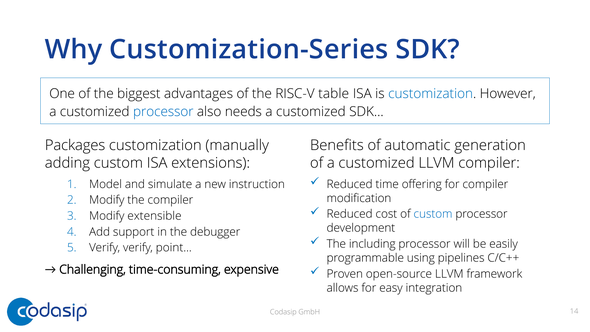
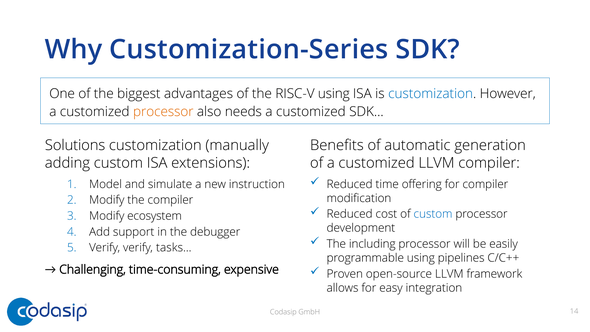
RISC-V table: table -> using
processor at (163, 112) colour: blue -> orange
Packages: Packages -> Solutions
extensible: extensible -> ecosystem
point…: point… -> tasks…
